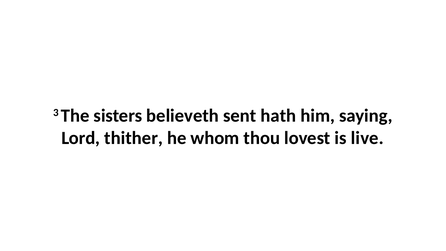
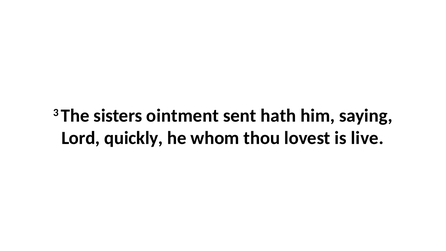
believeth: believeth -> ointment
thither: thither -> quickly
